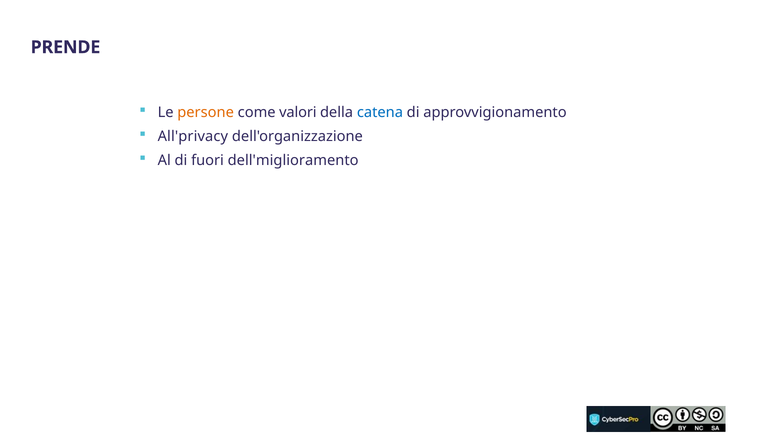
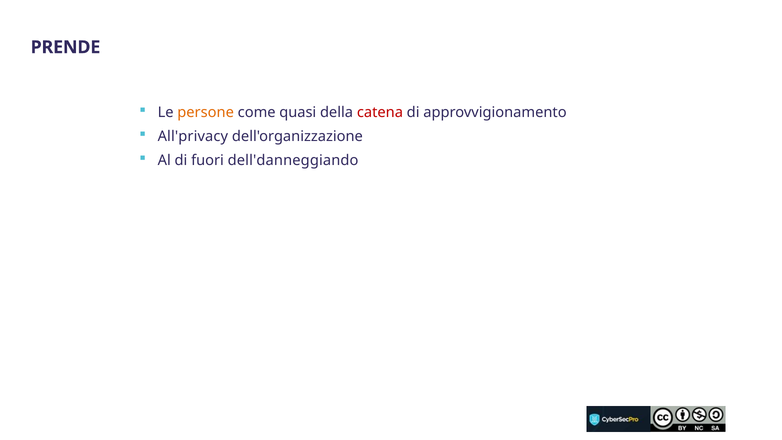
valori: valori -> quasi
catena colour: blue -> red
dell'miglioramento: dell'miglioramento -> dell'danneggiando
